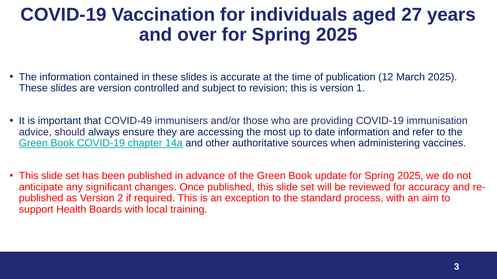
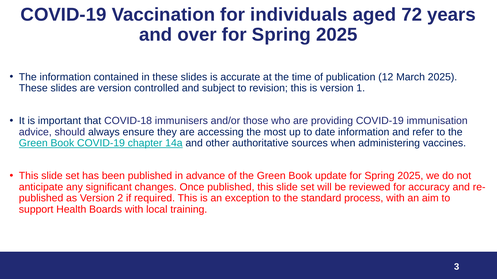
27: 27 -> 72
COVID-49: COVID-49 -> COVID-18
